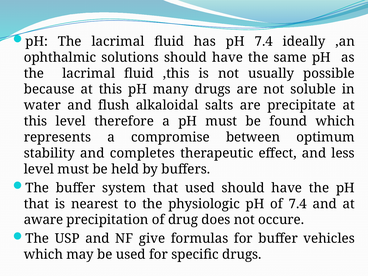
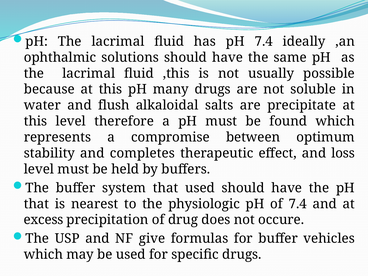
less: less -> loss
aware: aware -> excess
